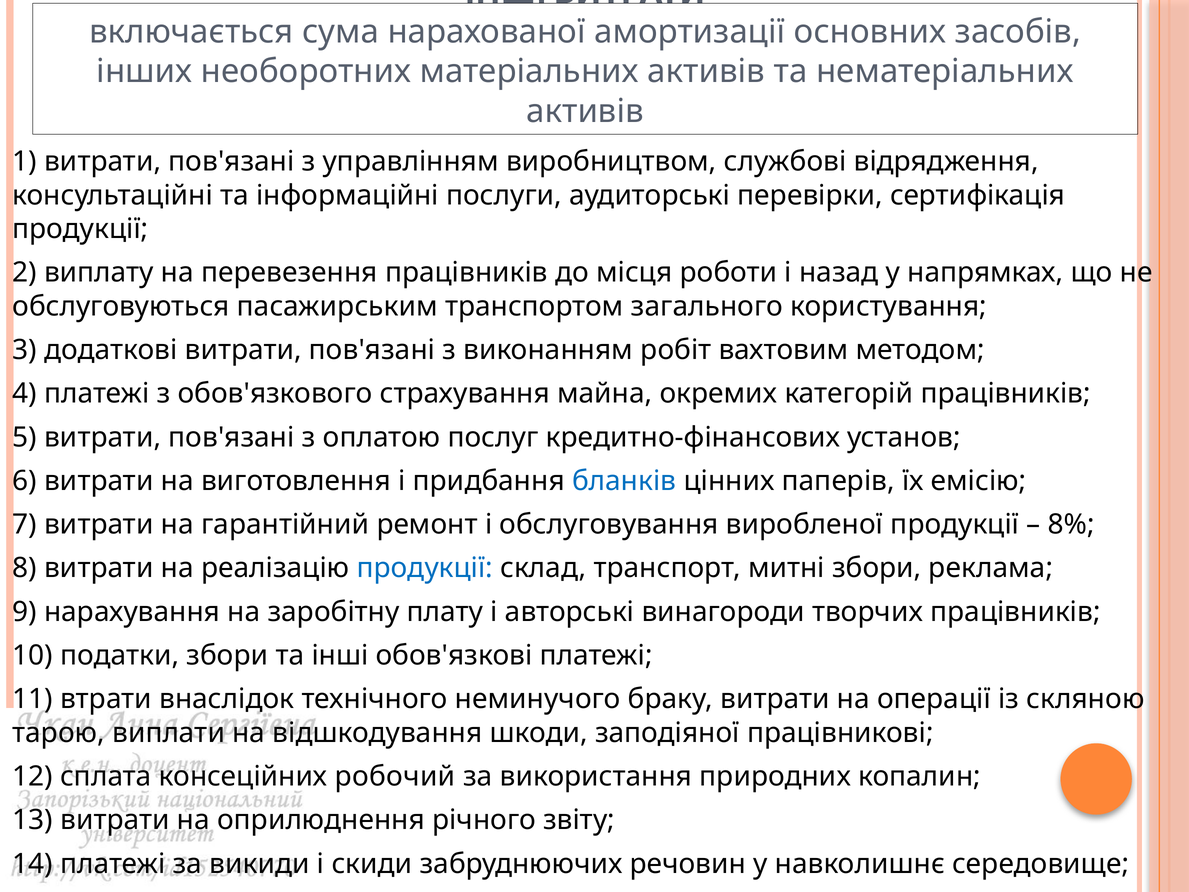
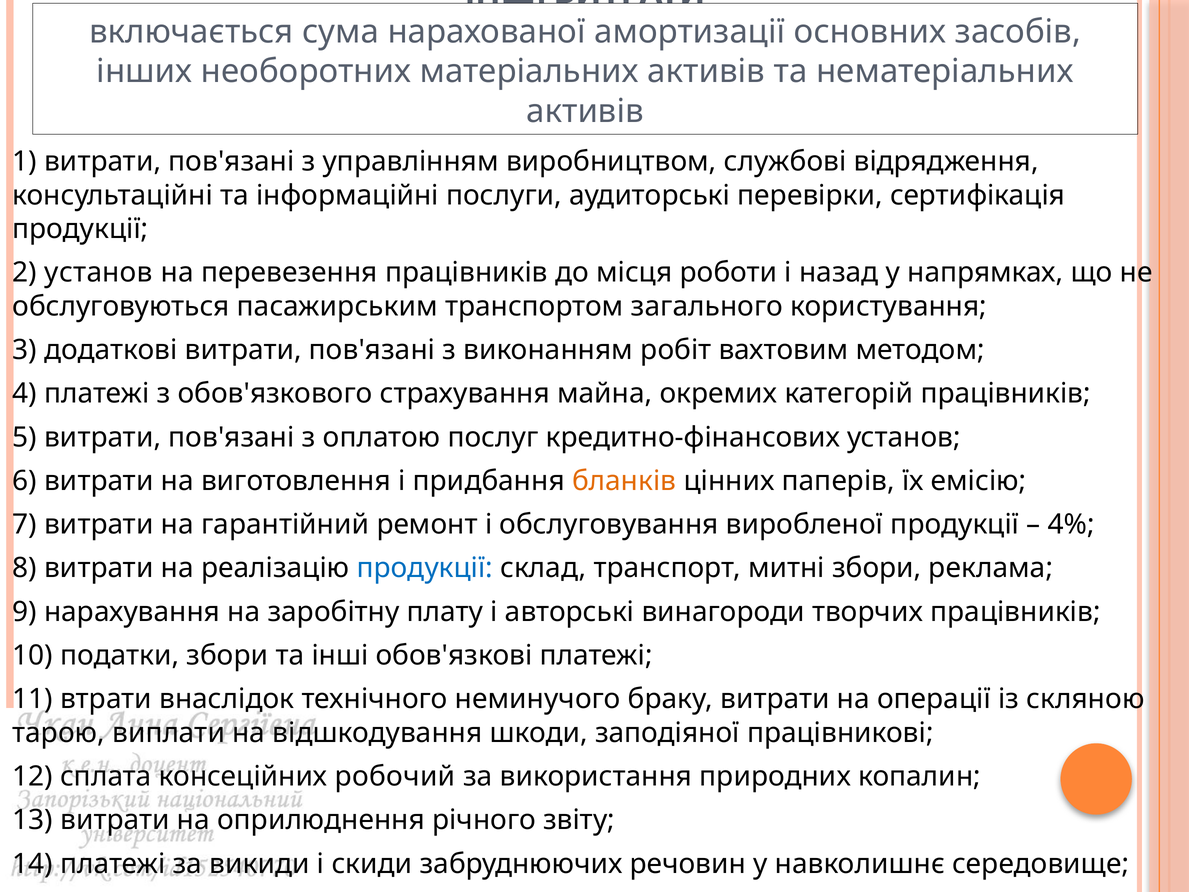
2 виплату: виплату -> установ
бланків colour: blue -> orange
8%: 8% -> 4%
